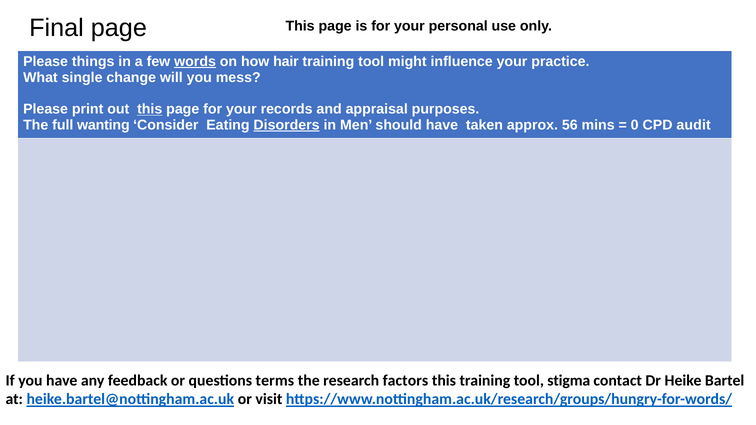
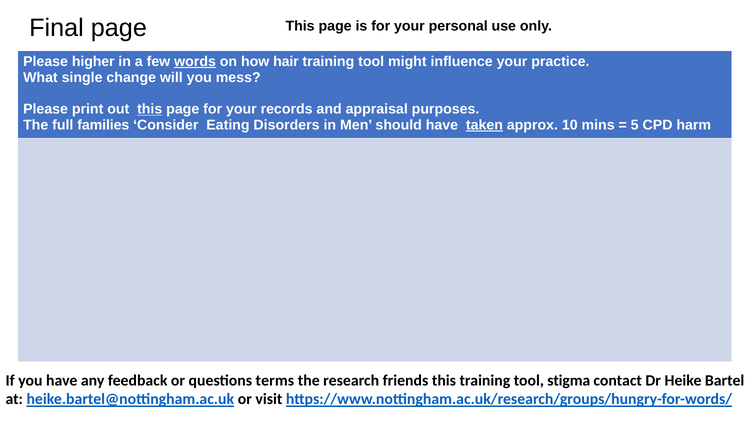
things: things -> higher
wanting: wanting -> families
Disorders underline: present -> none
taken underline: none -> present
56: 56 -> 10
0: 0 -> 5
audit: audit -> harm
factors: factors -> friends
